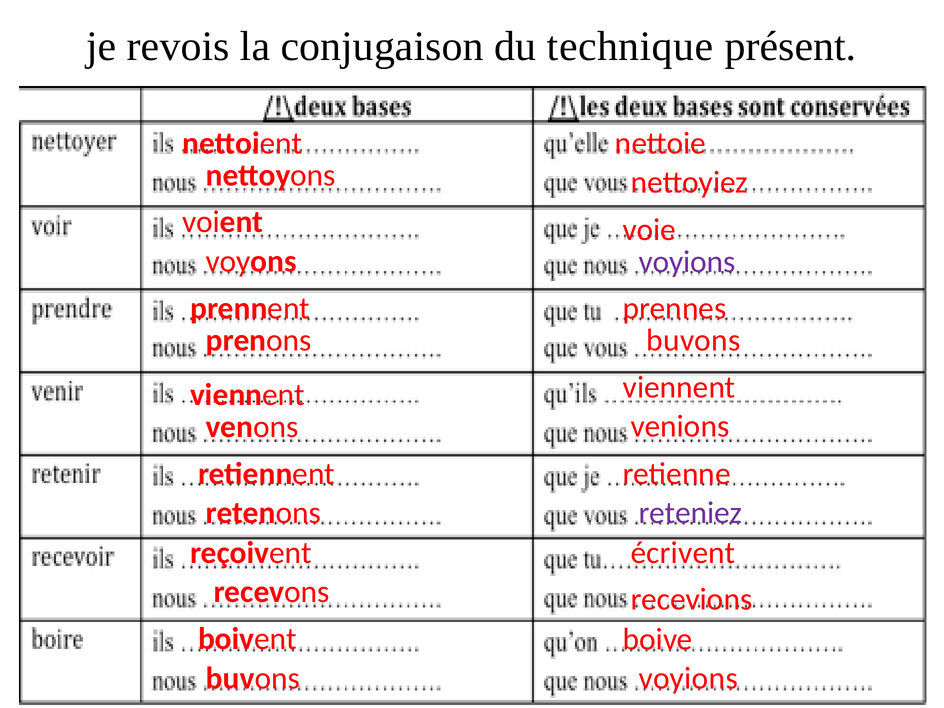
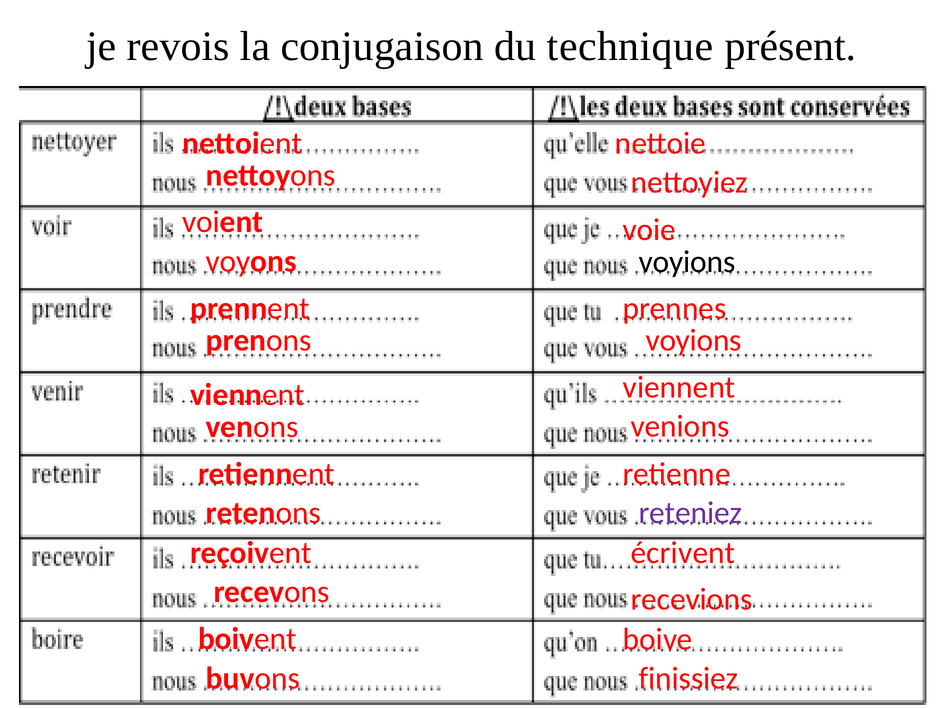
voyions at (687, 262) colour: purple -> black
buvons at (693, 340): buvons -> voyions
voyions at (688, 678): voyions -> finissiez
